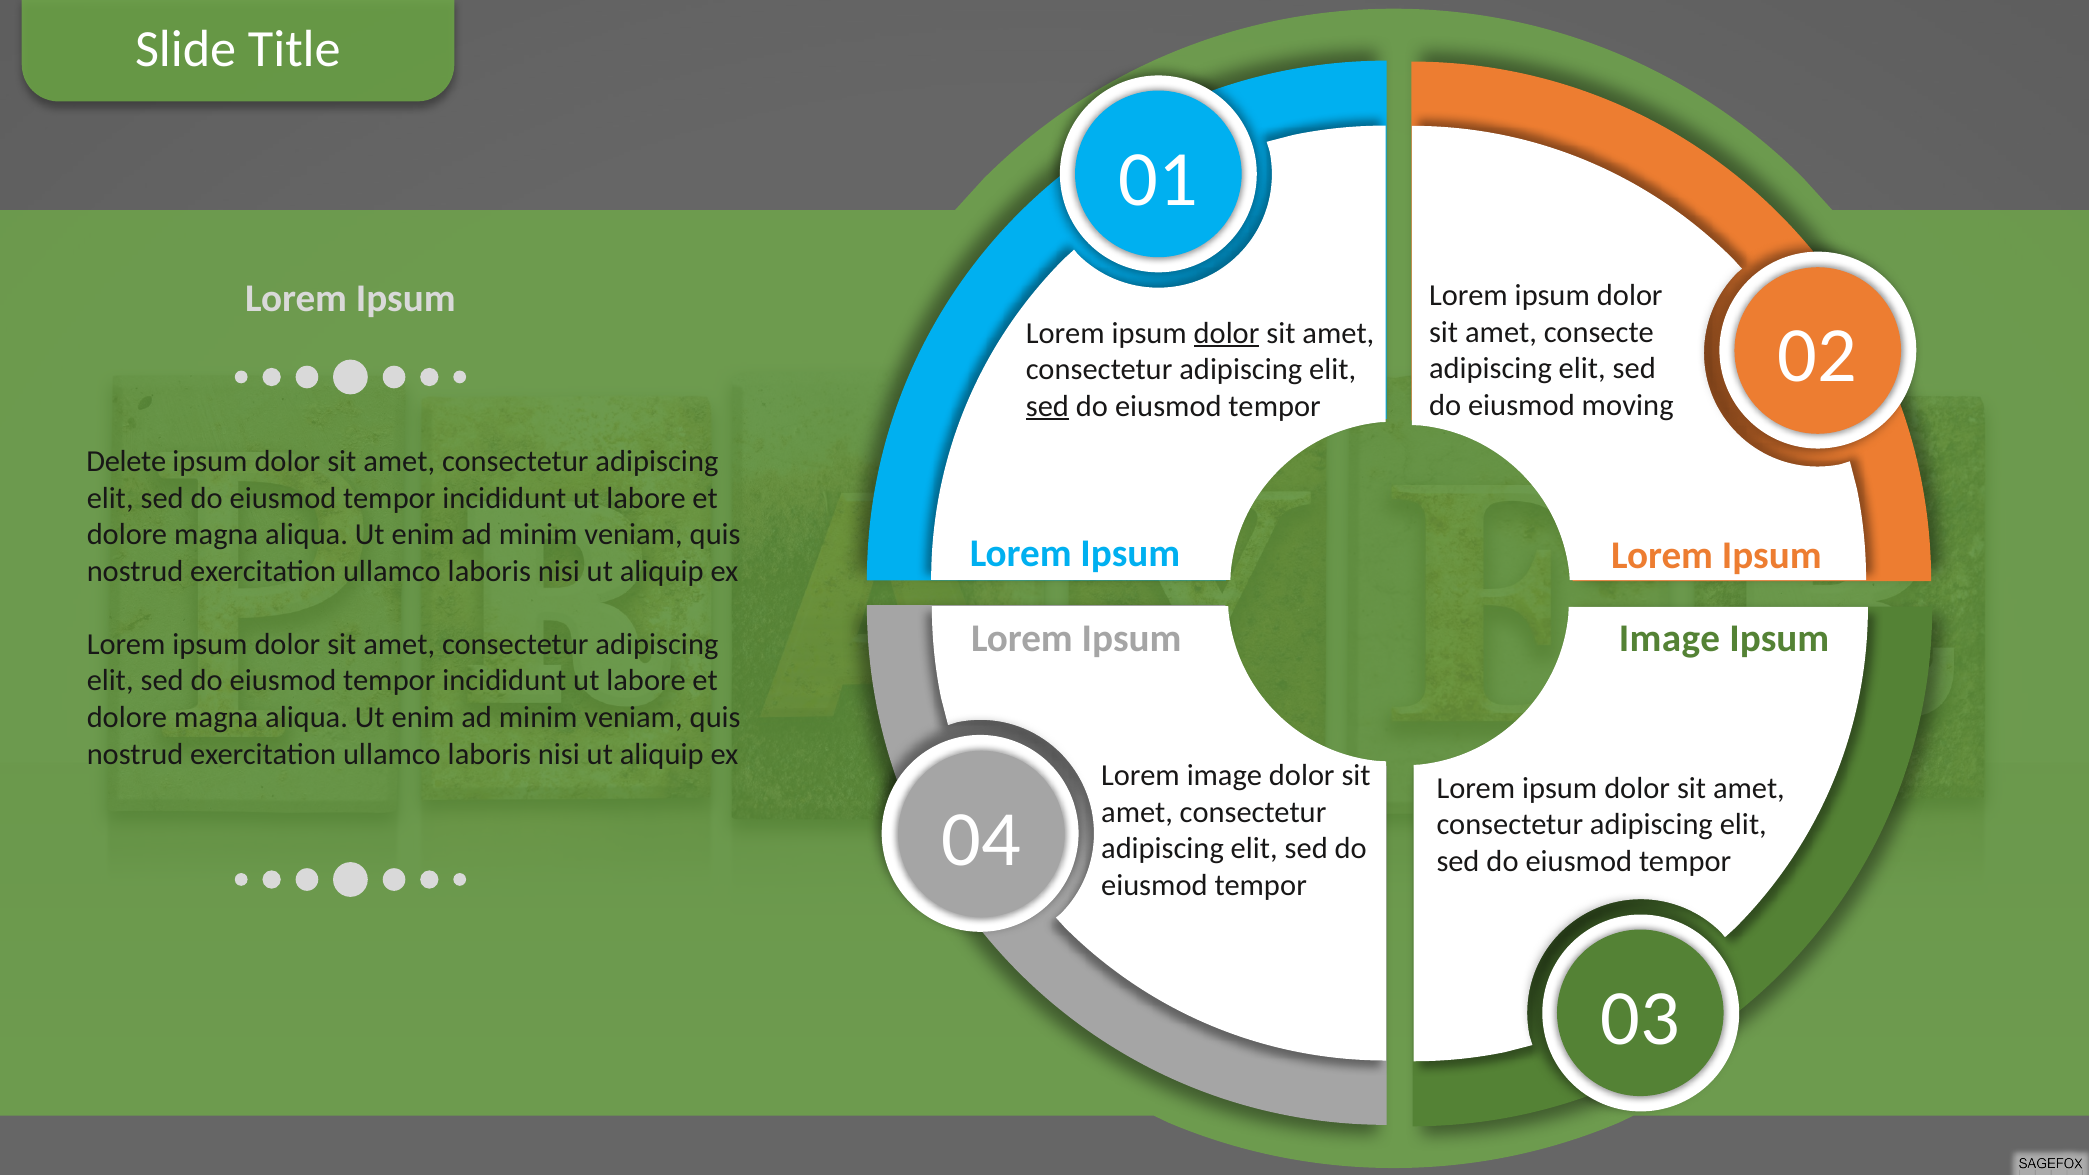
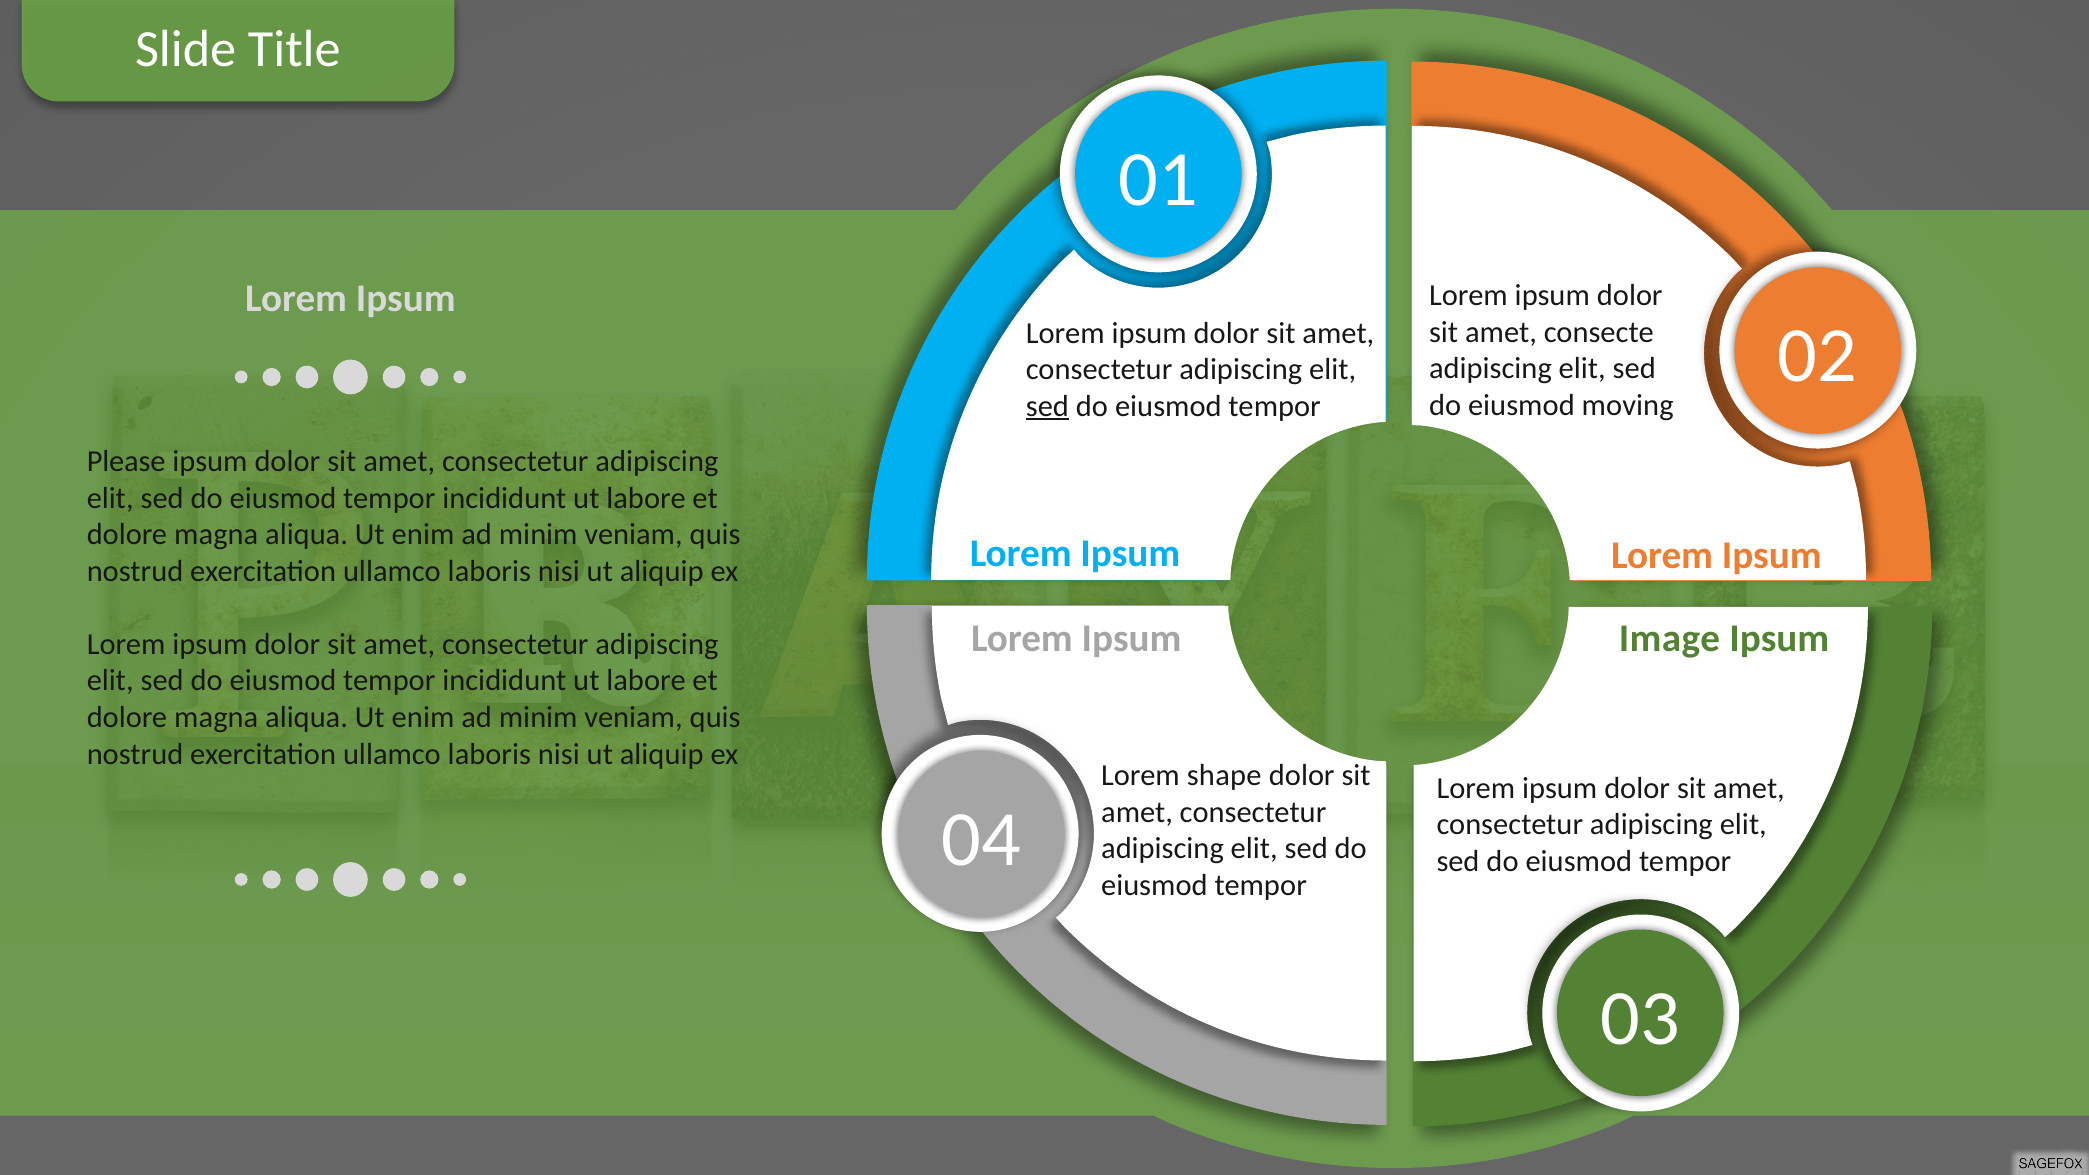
dolor at (1227, 333) underline: present -> none
Delete: Delete -> Please
Lorem image: image -> shape
